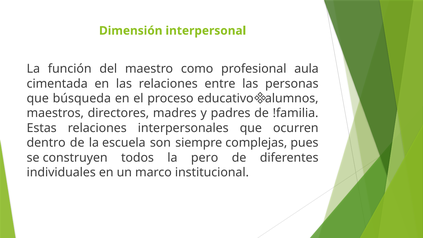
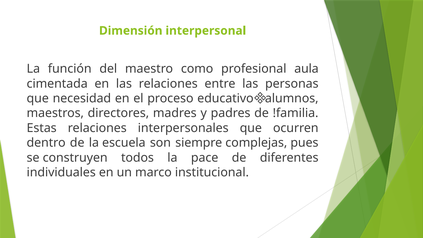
búsqueda: búsqueda -> necesidad
pero: pero -> pace
